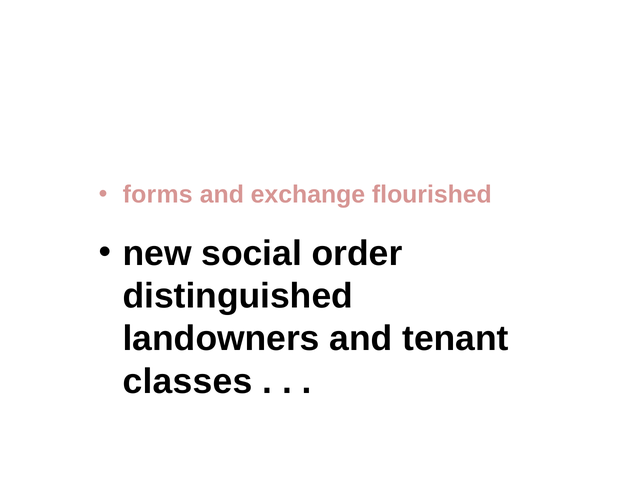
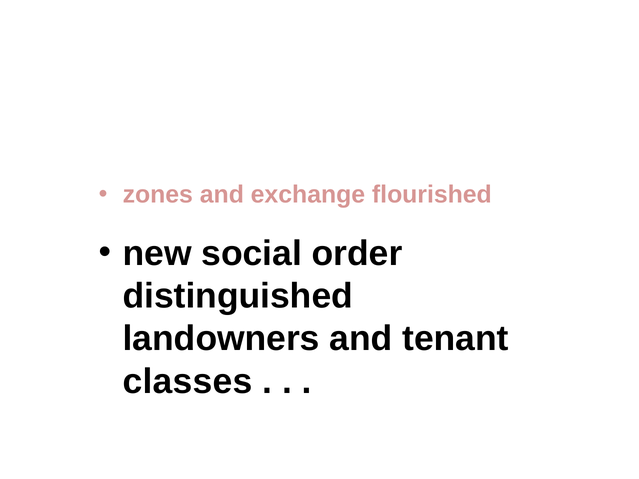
forms: forms -> zones
